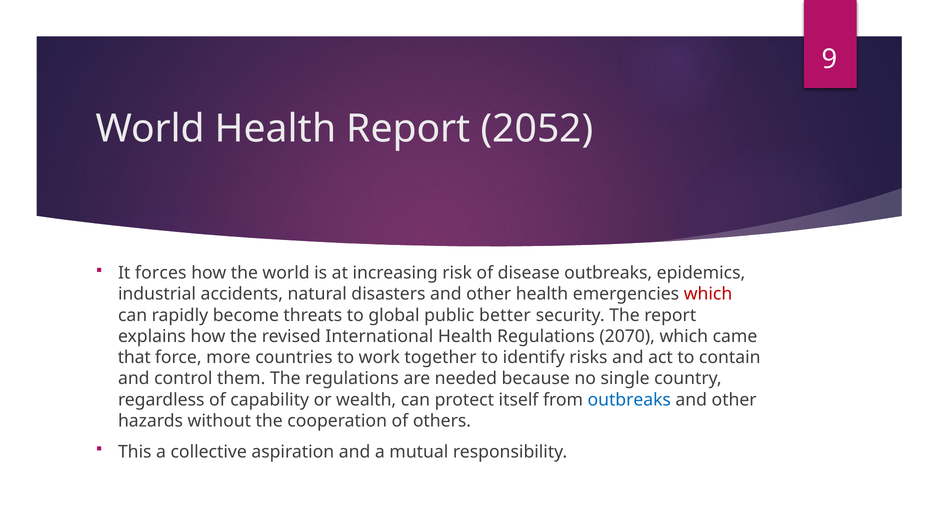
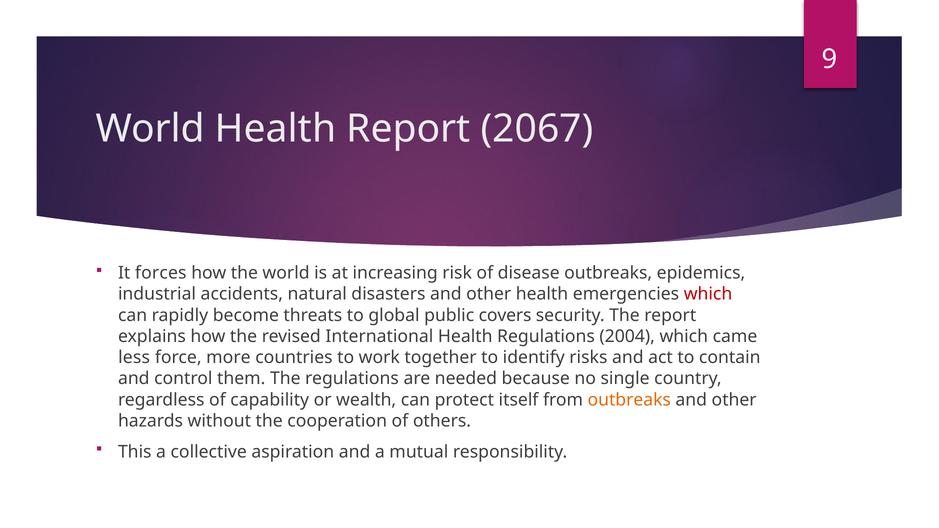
2052: 2052 -> 2067
better: better -> covers
2070: 2070 -> 2004
that: that -> less
outbreaks at (629, 400) colour: blue -> orange
